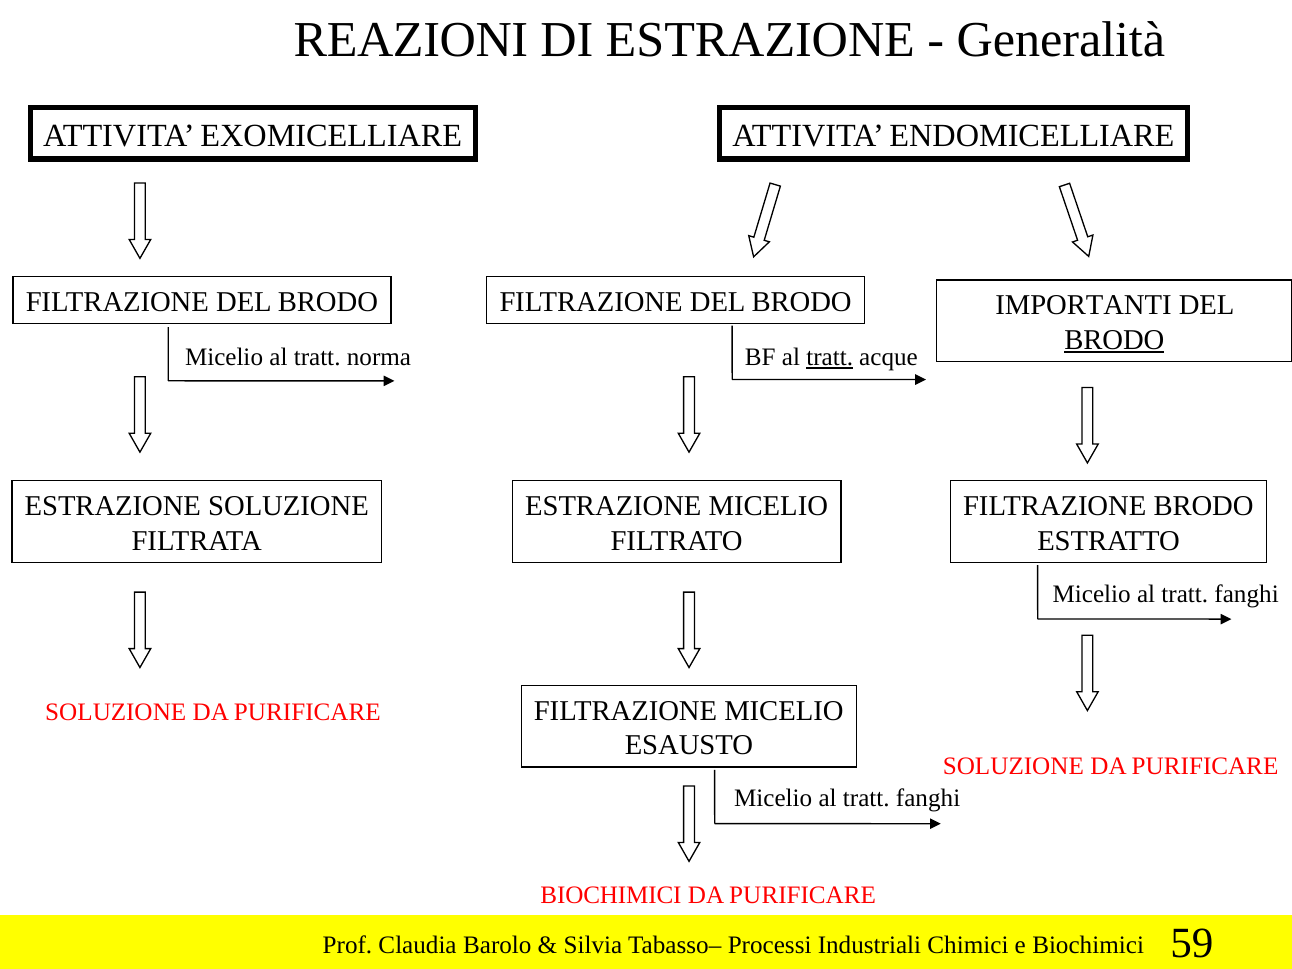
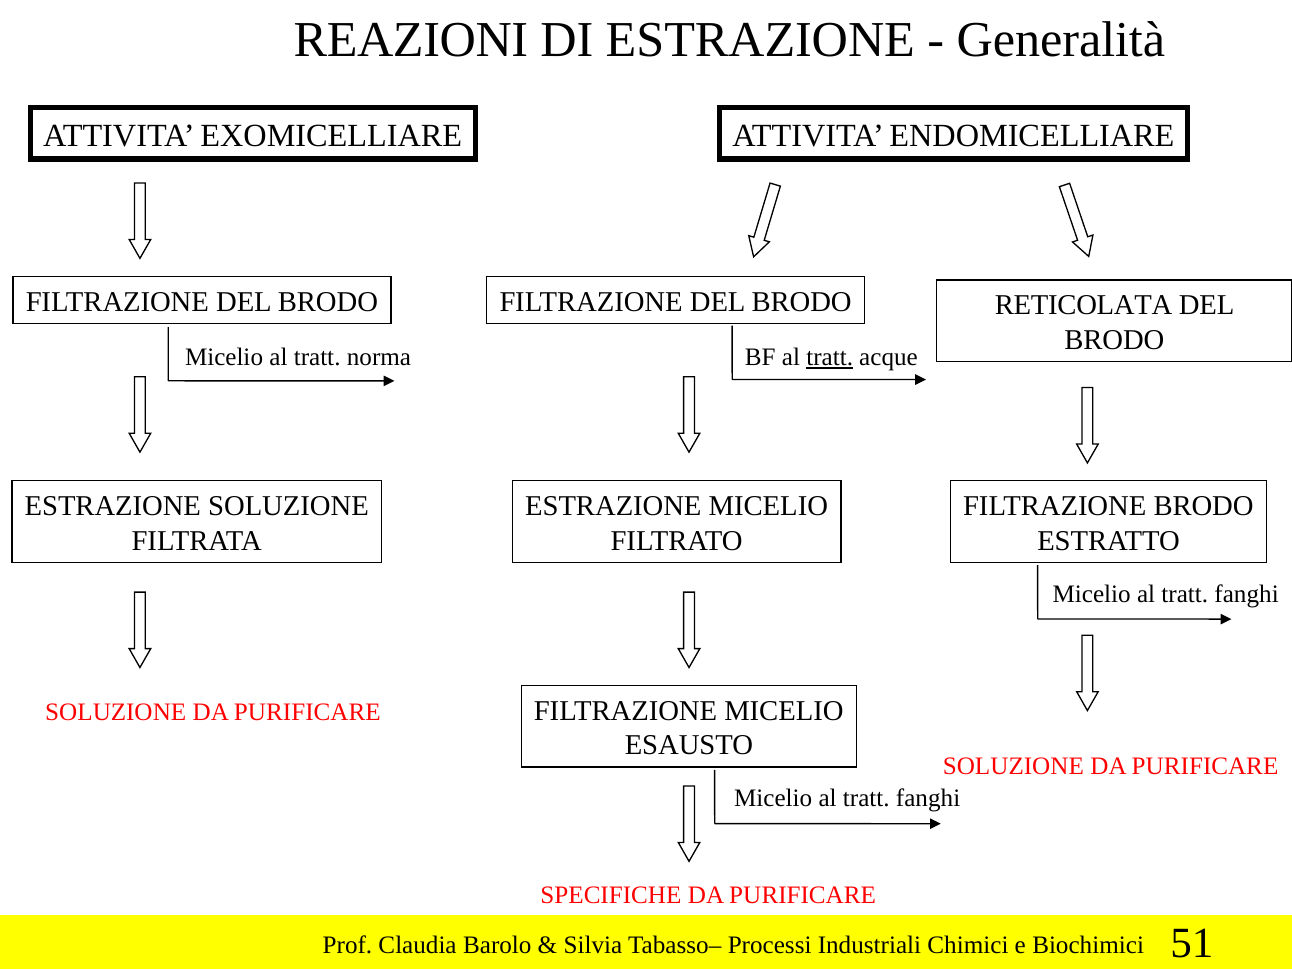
IMPORTANTI: IMPORTANTI -> RETICOLATA
BRODO at (1114, 340) underline: present -> none
BIOCHIMICI at (611, 895): BIOCHIMICI -> SPECIFICHE
59: 59 -> 51
